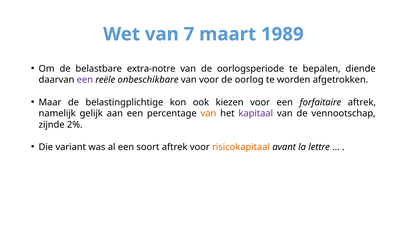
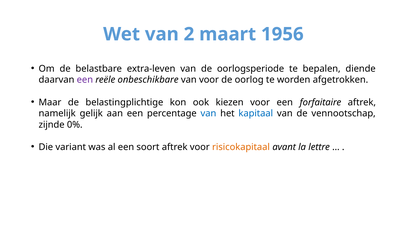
7: 7 -> 2
1989: 1989 -> 1956
extra-notre: extra-notre -> extra-leven
van at (208, 113) colour: orange -> blue
kapitaal colour: purple -> blue
2%: 2% -> 0%
